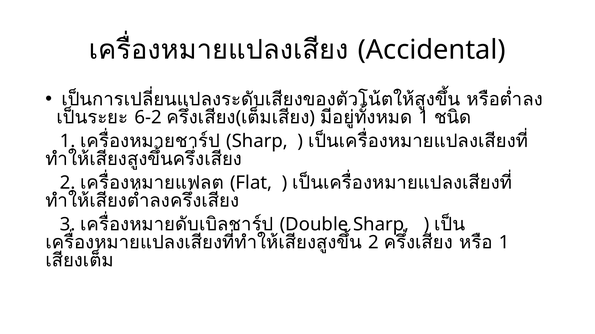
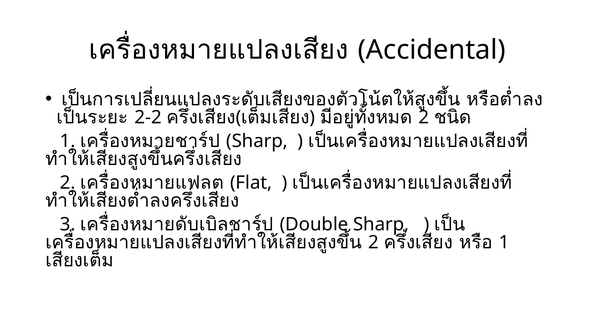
6-2: 6-2 -> 2-2
1 at (424, 118): 1 -> 2
